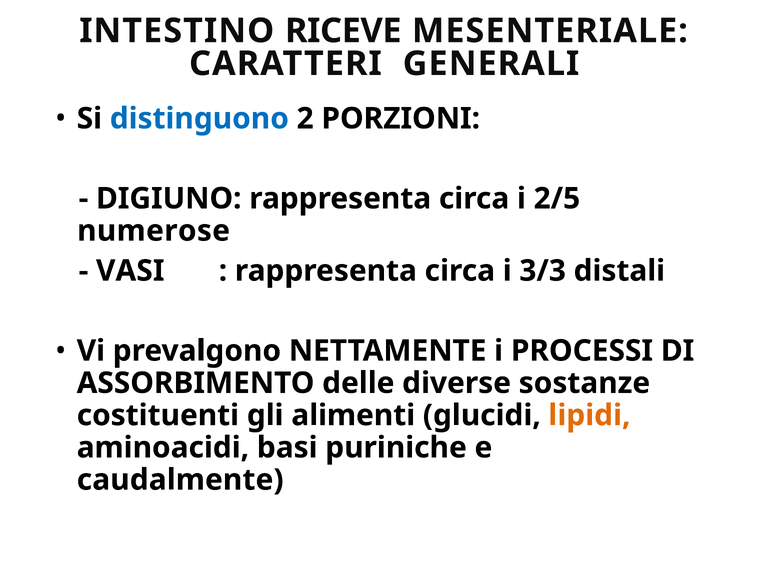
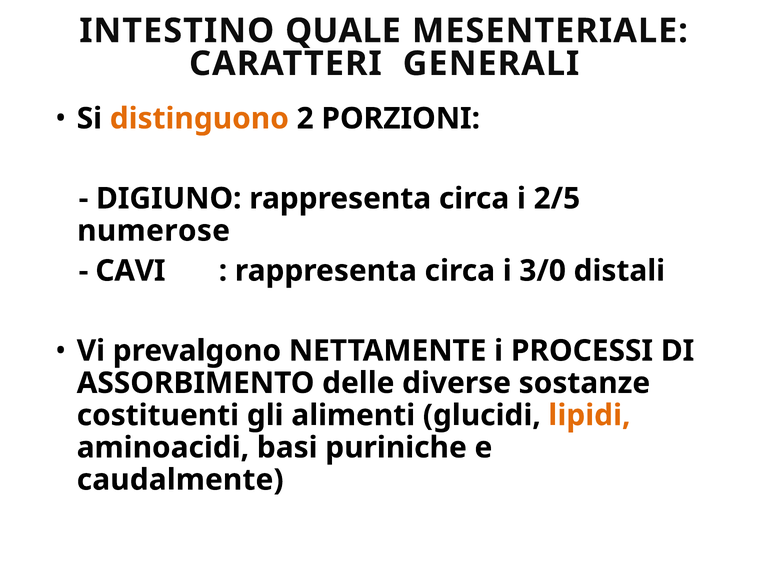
RICEVE: RICEVE -> QUALE
distinguono colour: blue -> orange
VASI: VASI -> CAVI
3/3: 3/3 -> 3/0
